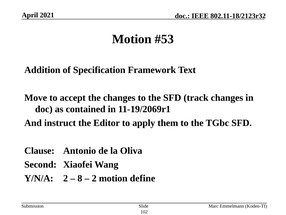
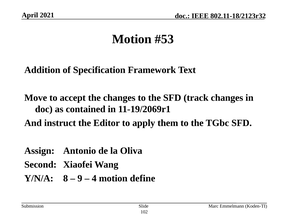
Clause: Clause -> Assign
Y/N/A 2: 2 -> 8
8: 8 -> 9
2 at (94, 178): 2 -> 4
